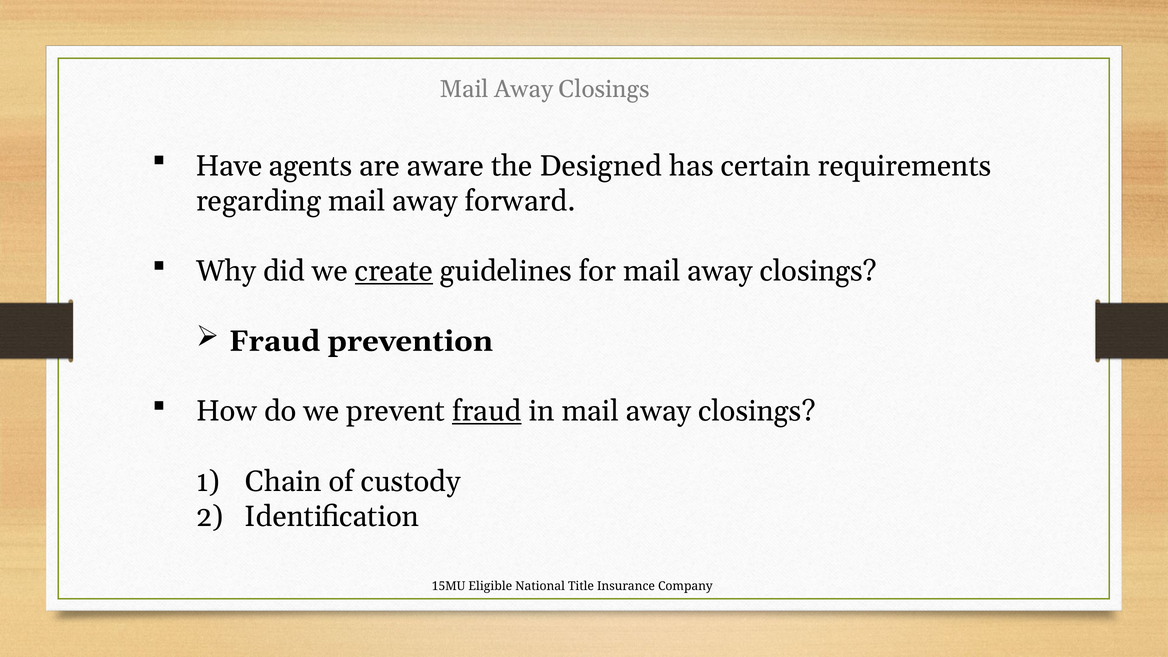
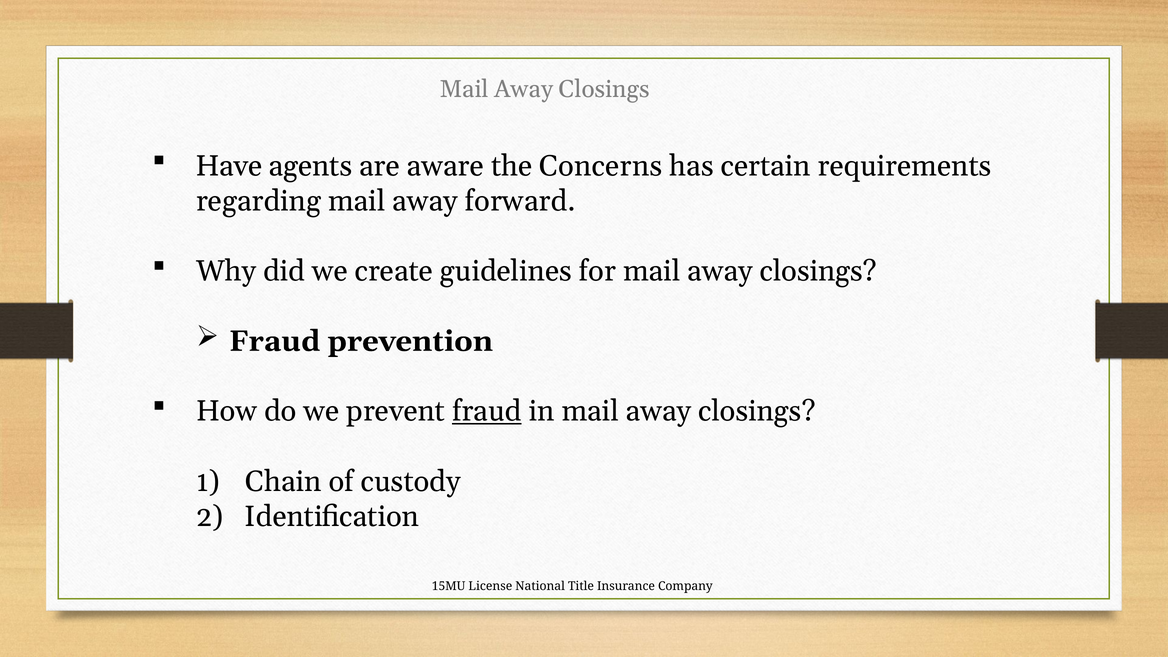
Designed: Designed -> Concerns
create underline: present -> none
Eligible: Eligible -> License
